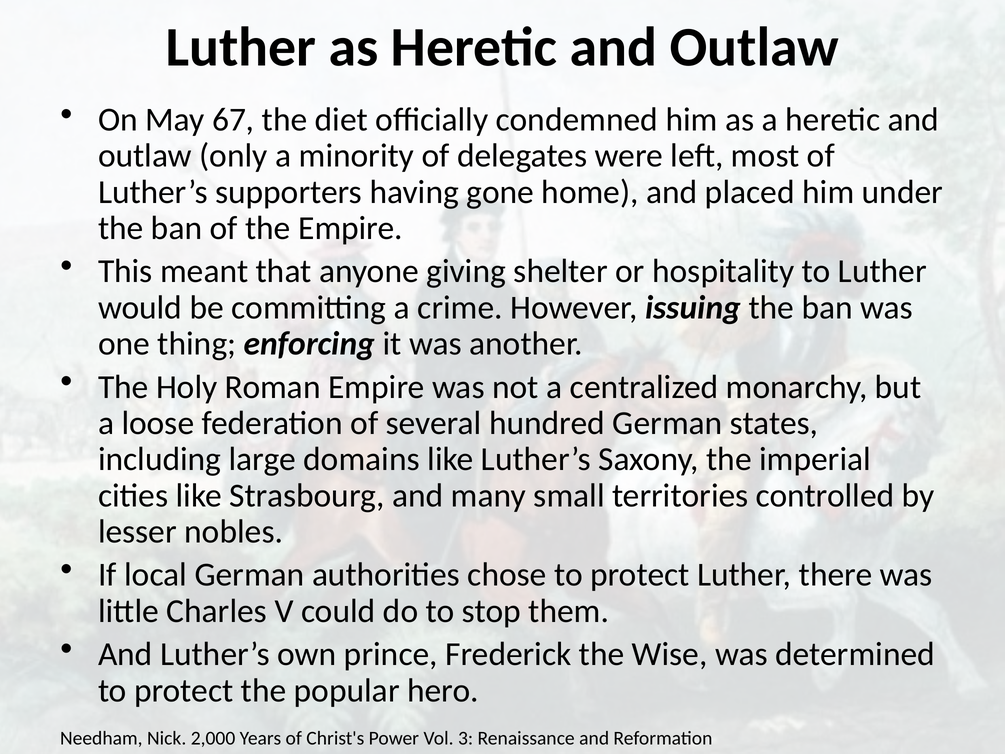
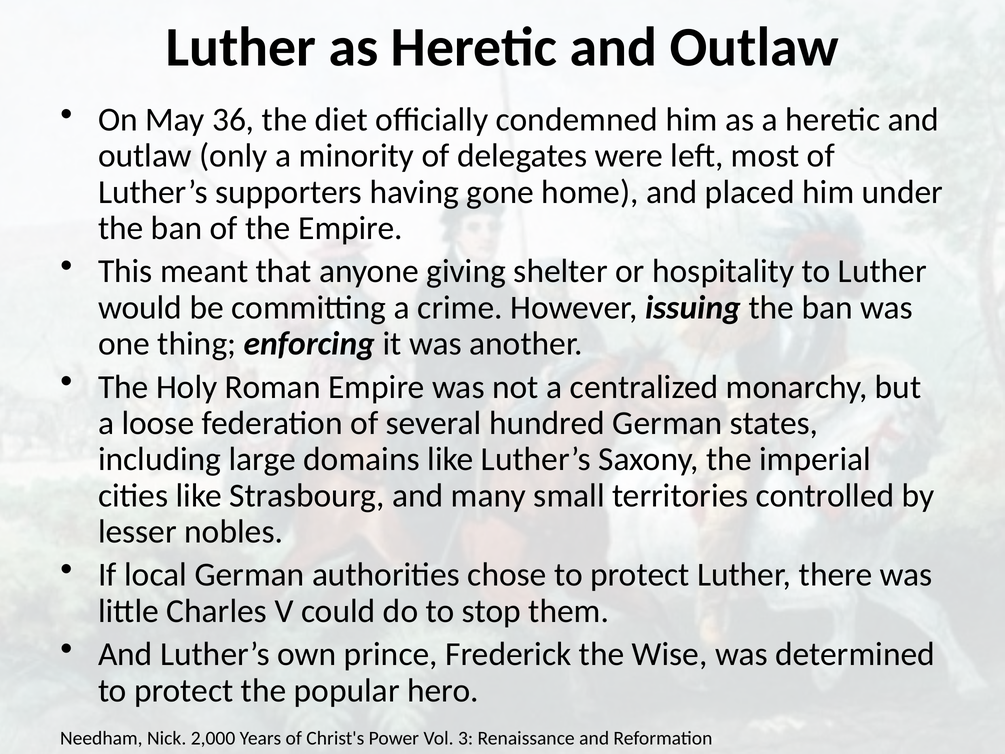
67: 67 -> 36
